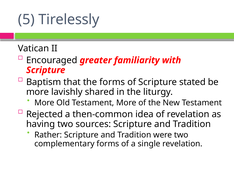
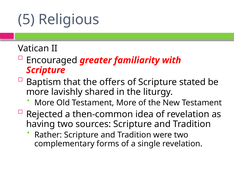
Tirelessly: Tirelessly -> Religious
the forms: forms -> offers
